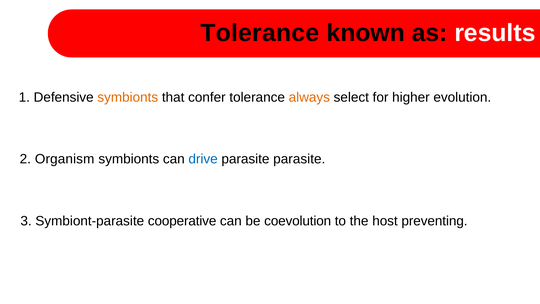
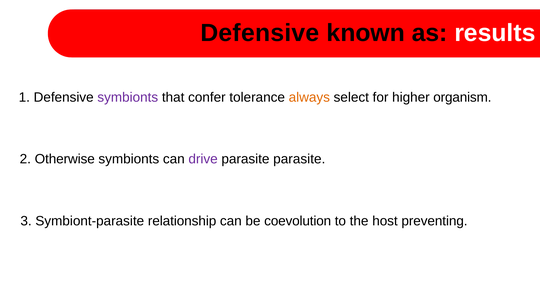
Tolerance at (260, 33): Tolerance -> Defensive
symbionts at (128, 97) colour: orange -> purple
evolution: evolution -> organism
Organism: Organism -> Otherwise
drive colour: blue -> purple
cooperative: cooperative -> relationship
